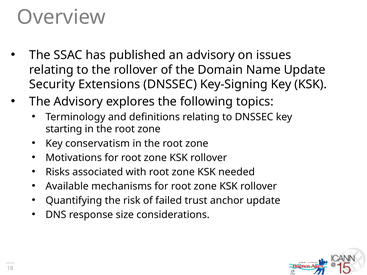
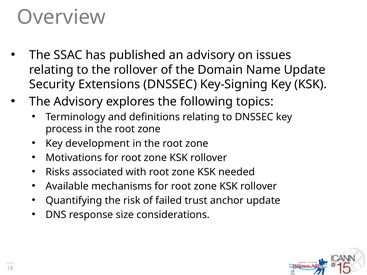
starting: starting -> process
conservatism: conservatism -> development
